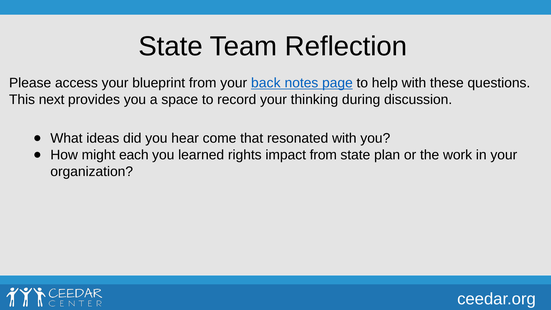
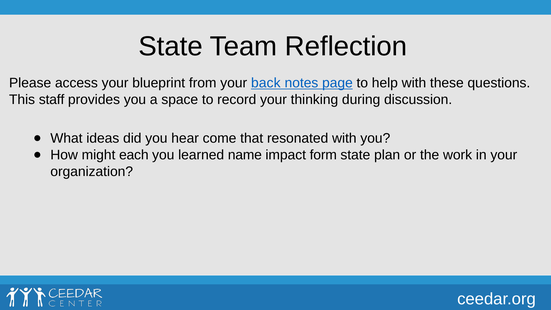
next: next -> staff
rights: rights -> name
impact from: from -> form
